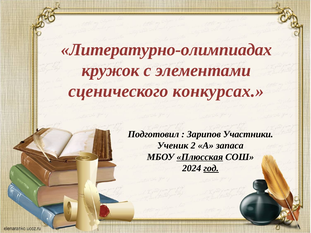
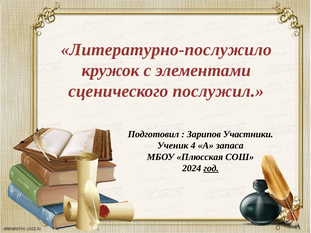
Литературно-олимпиадах: Литературно-олимпиадах -> Литературно-послужило
конкурсах: конкурсах -> послужил
2: 2 -> 4
Плюсская underline: present -> none
